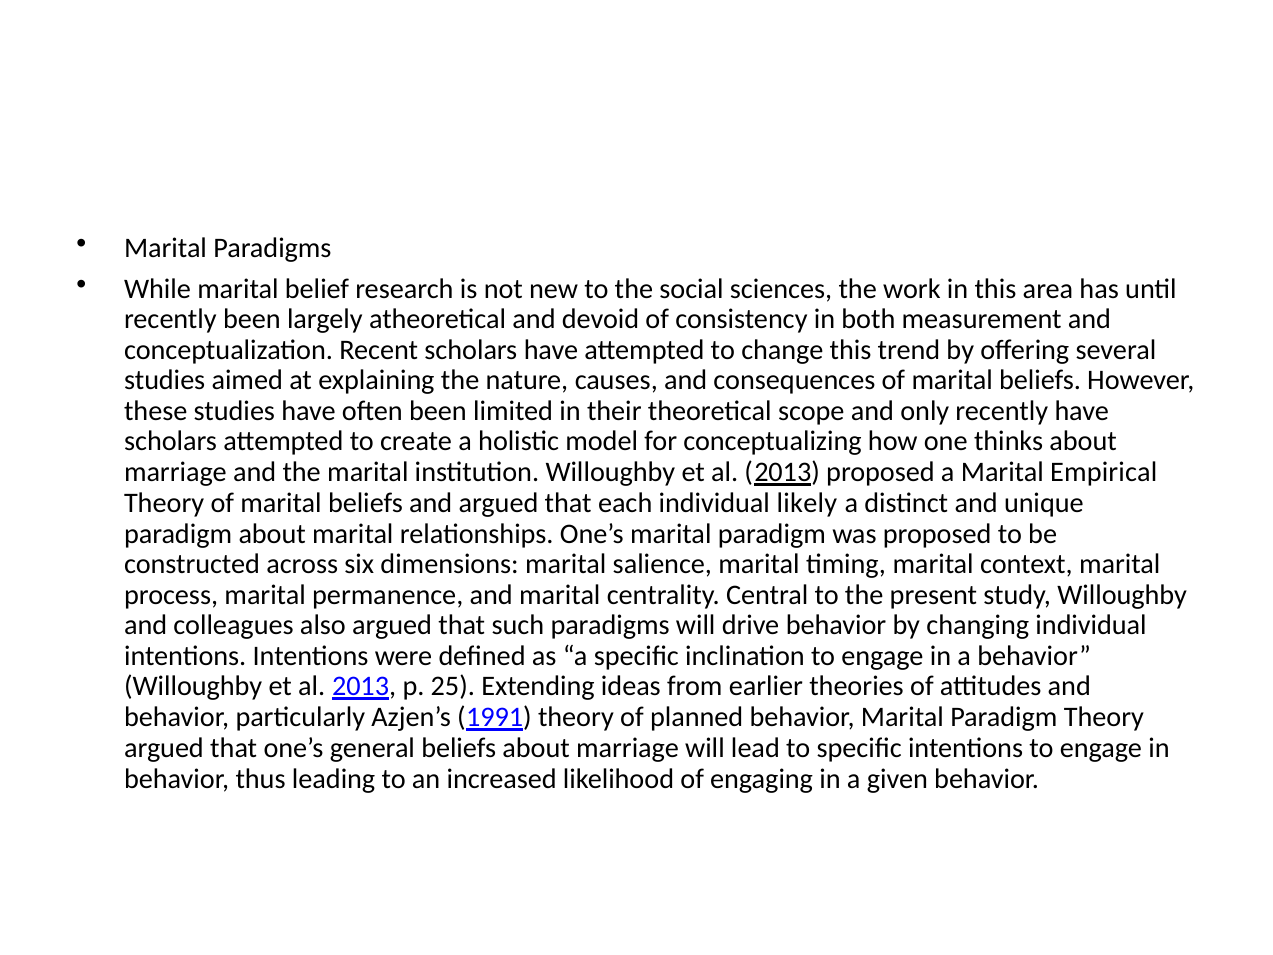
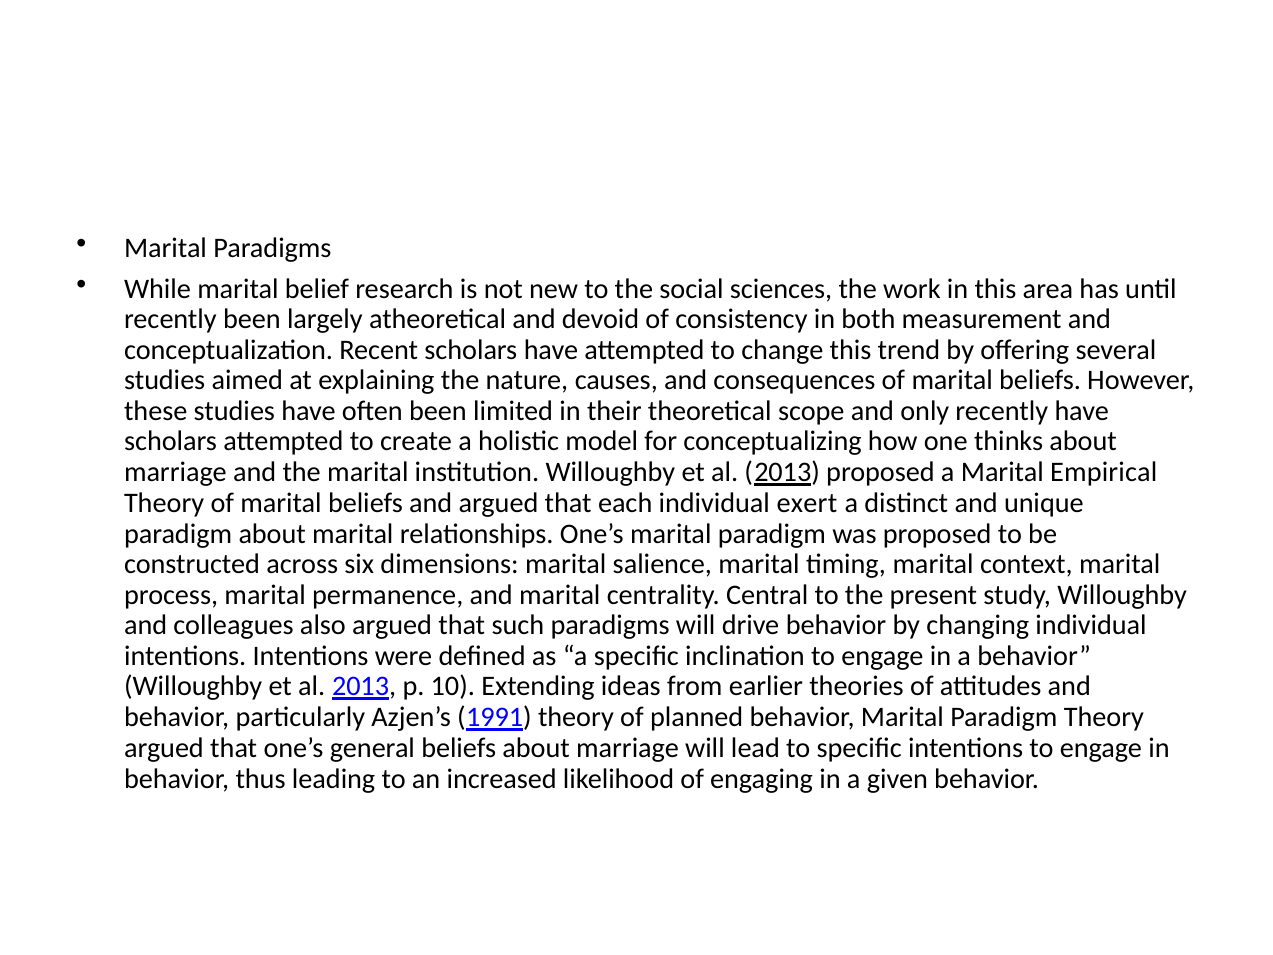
likely: likely -> exert
25: 25 -> 10
